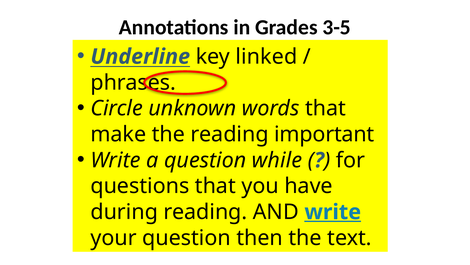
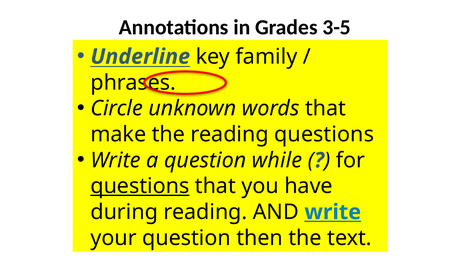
linked: linked -> family
reading important: important -> questions
questions at (140, 186) underline: none -> present
